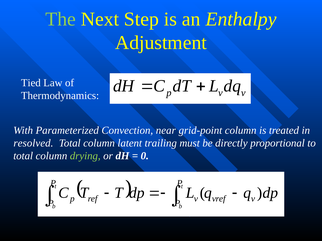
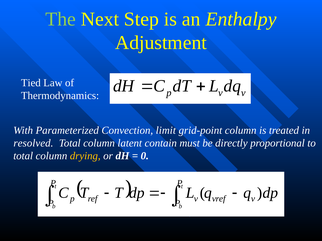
near: near -> limit
trailing: trailing -> contain
drying colour: light green -> yellow
